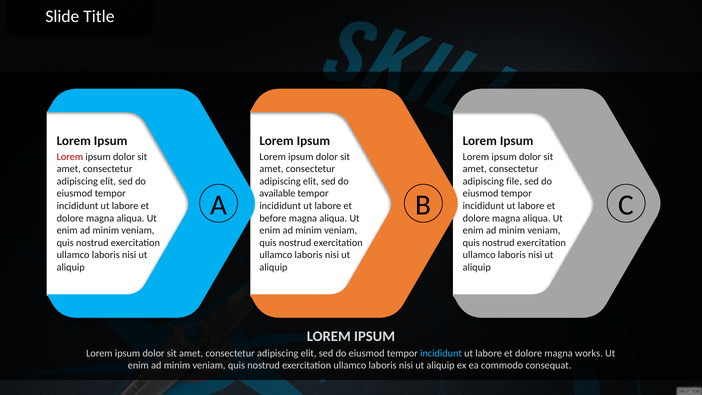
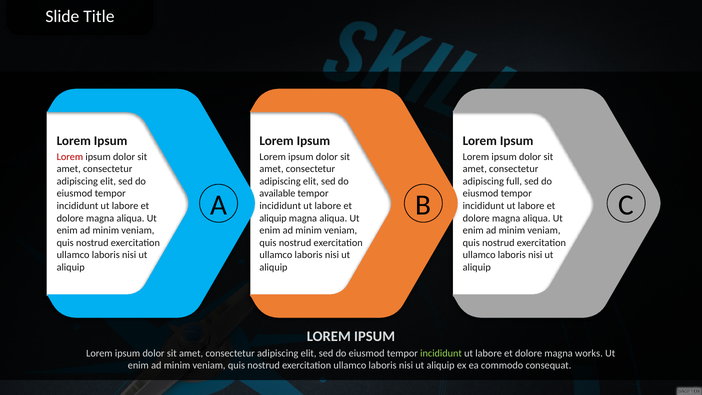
file: file -> full
before at (273, 218): before -> aliquip
incididunt at (441, 353) colour: light blue -> light green
